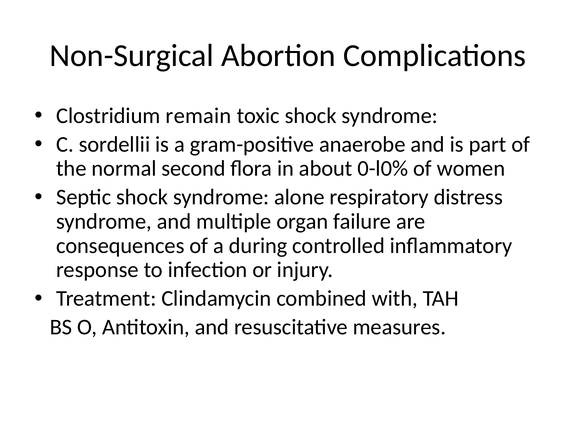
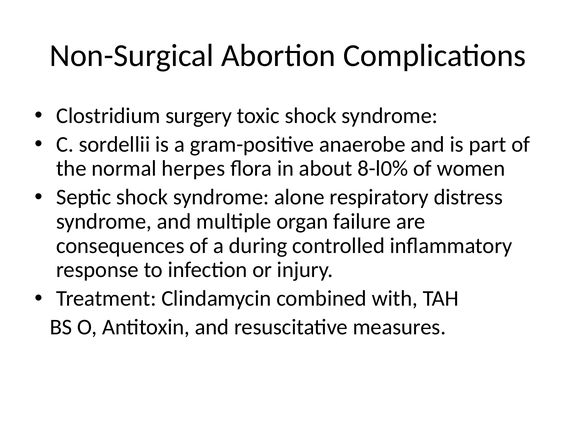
remain: remain -> surgery
second: second -> herpes
0-l0%: 0-l0% -> 8-l0%
